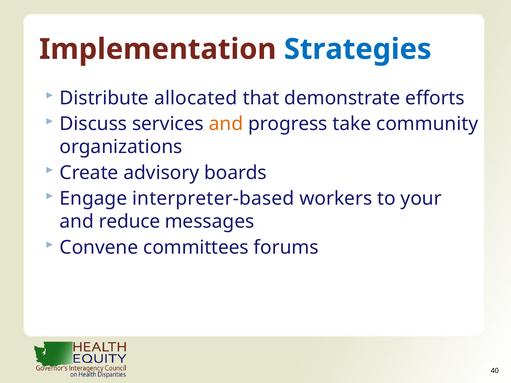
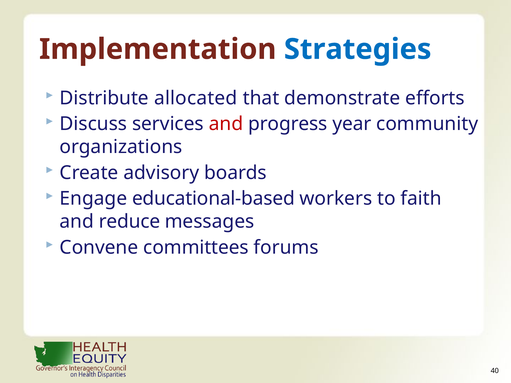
and at (226, 124) colour: orange -> red
take: take -> year
interpreter-based: interpreter-based -> educational-based
your: your -> faith
